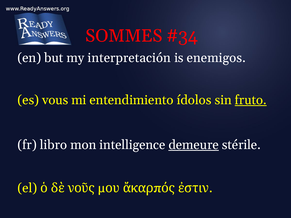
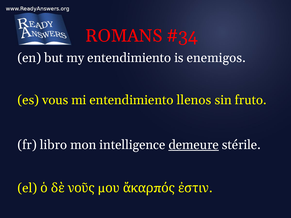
SOMMES: SOMMES -> ROMANS
my interpretación: interpretación -> entendimiento
ídolos: ídolos -> llenos
fruto underline: present -> none
